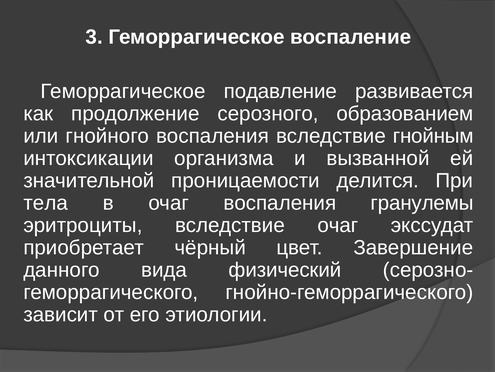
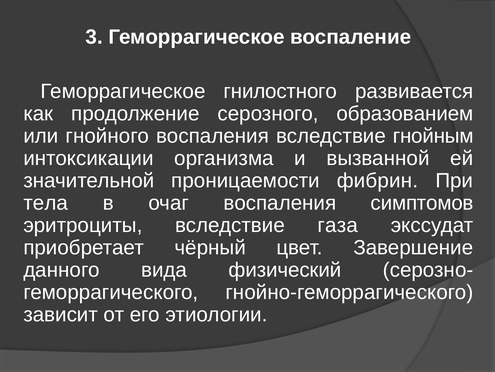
подавление: подавление -> гнилостного
делится: делится -> фибрин
гранулемы: гранулемы -> симптомов
вследствие очаг: очаг -> газа
